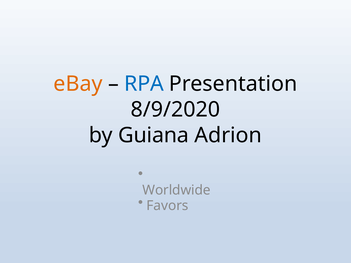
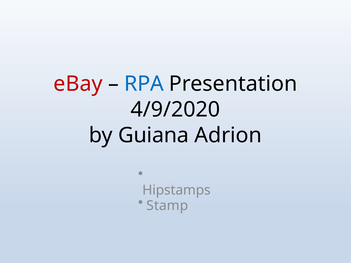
eBay colour: orange -> red
8/9/2020: 8/9/2020 -> 4/9/2020
Worldwide: Worldwide -> Hipstamps
Favors: Favors -> Stamp
